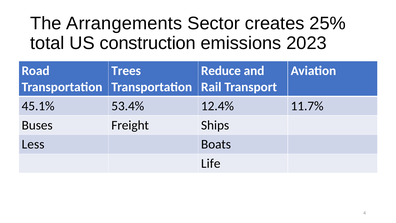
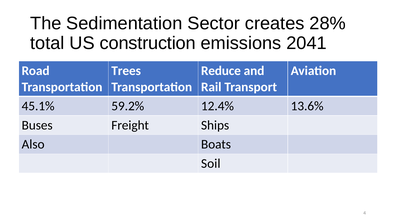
Arrangements: Arrangements -> Sedimentation
25%: 25% -> 28%
2023: 2023 -> 2041
53.4%: 53.4% -> 59.2%
11.7%: 11.7% -> 13.6%
Less: Less -> Also
Life: Life -> Soil
